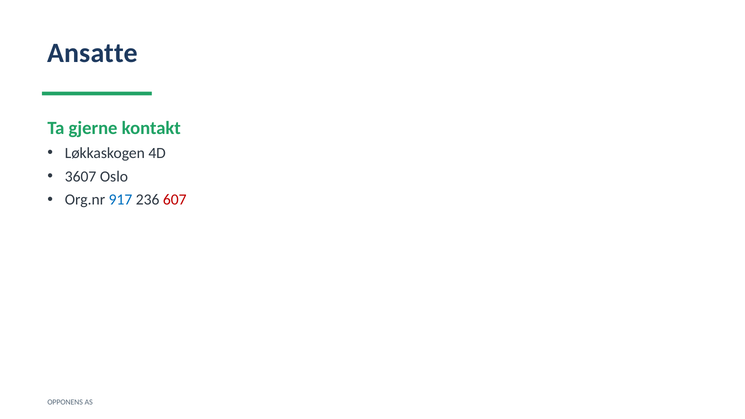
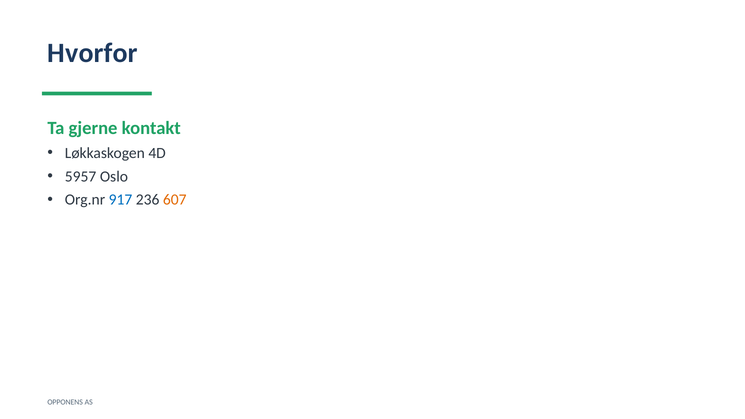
Ansatte: Ansatte -> Hvorfor
3607: 3607 -> 5957
607 colour: red -> orange
